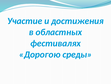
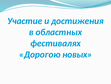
среды: среды -> новых
